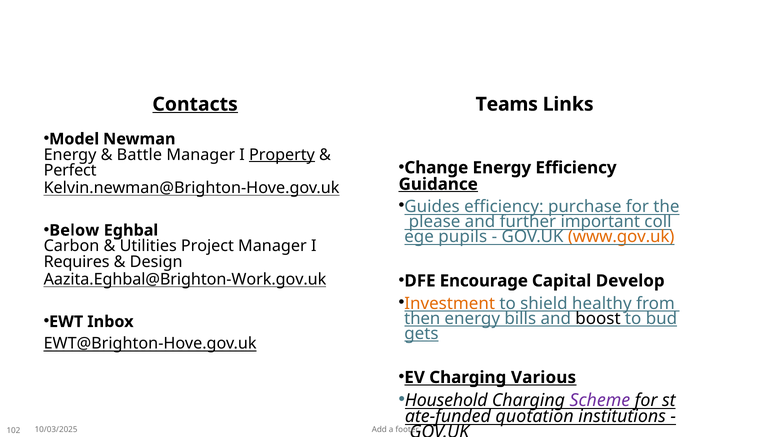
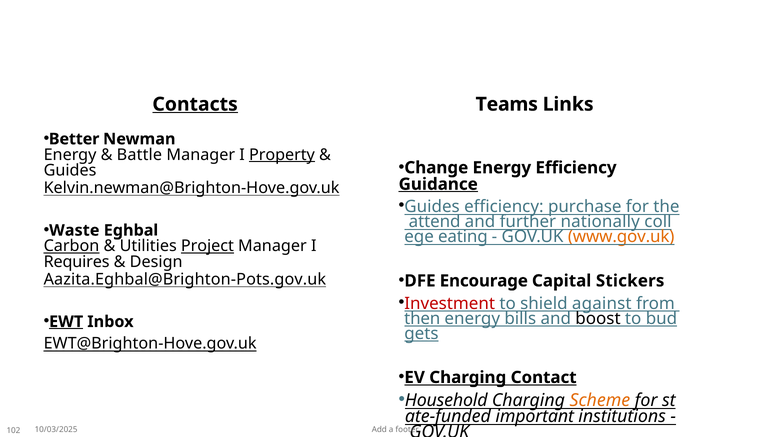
Model: Model -> Better
Perfect at (70, 170): Perfect -> Guides
please: please -> attend
important: important -> nationally
Below: Below -> Waste
pupils: pupils -> eating
Carbon underline: none -> present
Project underline: none -> present
Develop: Develop -> Stickers
Aazita.Eghbal@Brighton-Work.gov.uk: Aazita.Eghbal@Brighton-Work.gov.uk -> Aazita.Eghbal@Brighton-Pots.gov.uk
Investment colour: orange -> red
healthy: healthy -> against
EWT underline: none -> present
Various: Various -> Contact
Scheme colour: purple -> orange
quotation: quotation -> important
